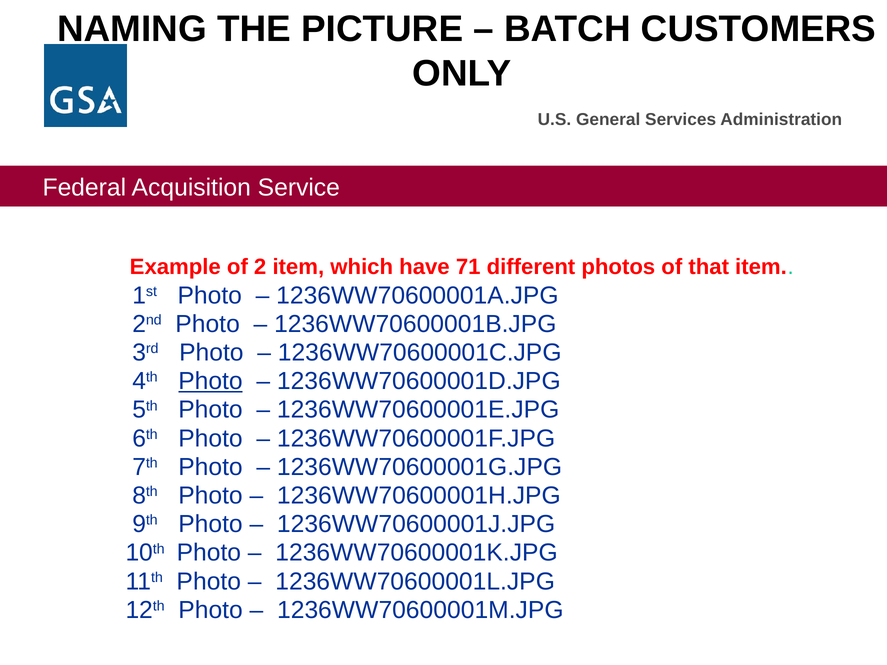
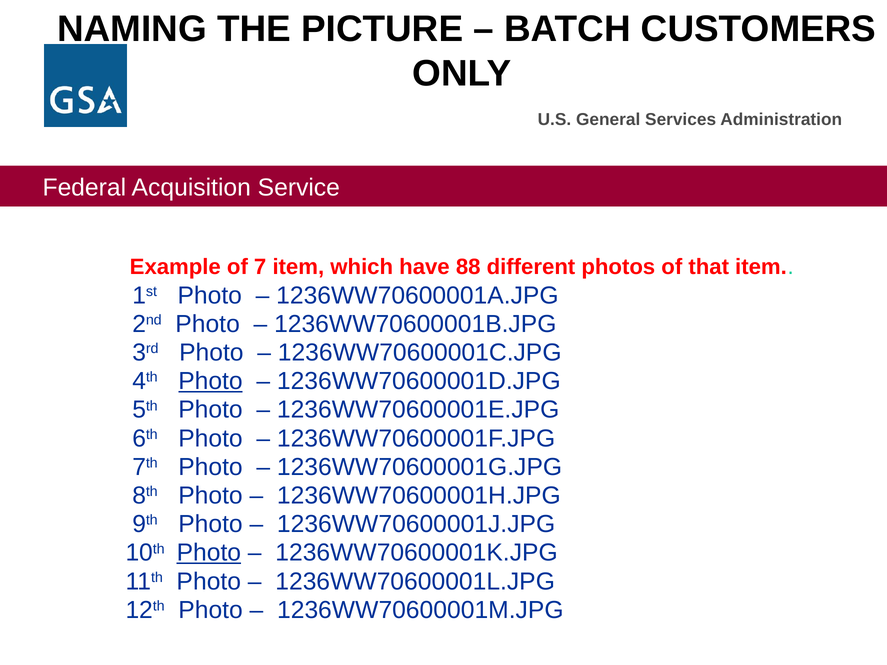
2: 2 -> 7
71: 71 -> 88
Photo at (209, 553) underline: none -> present
